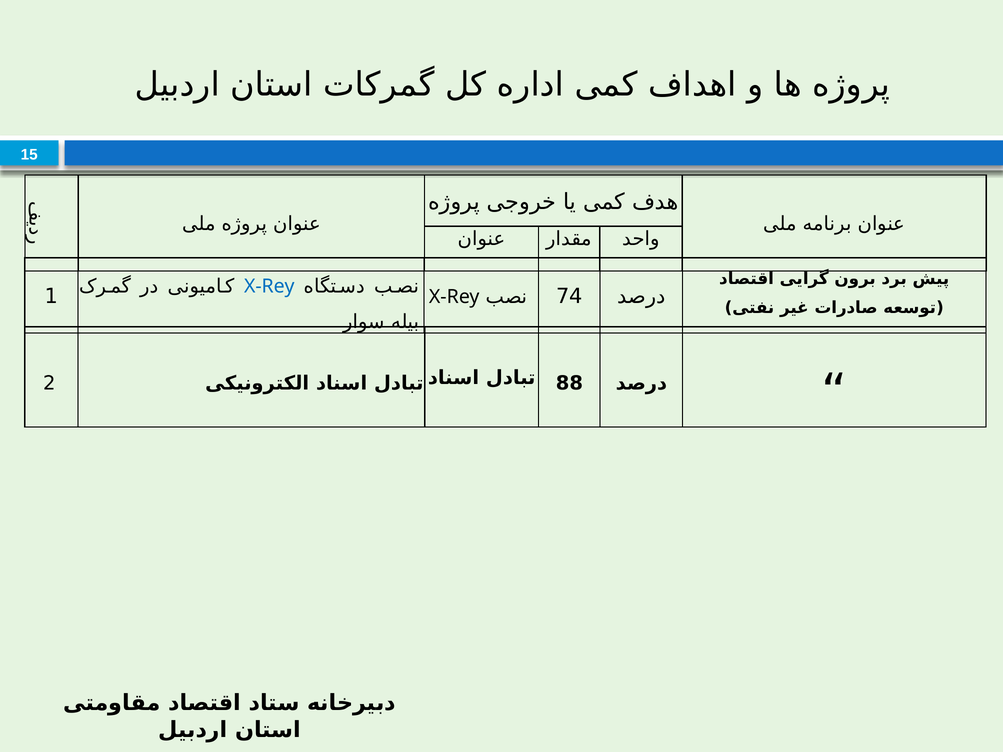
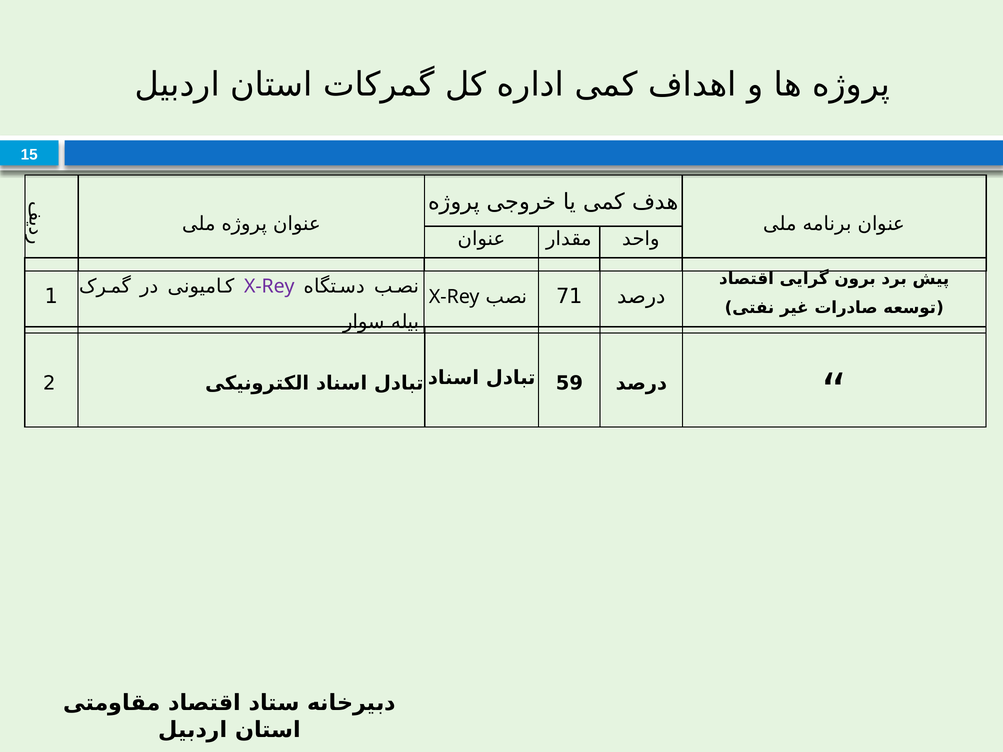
X-Rey at (269, 287) colour: blue -> purple
74: 74 -> 71
88: 88 -> 59
